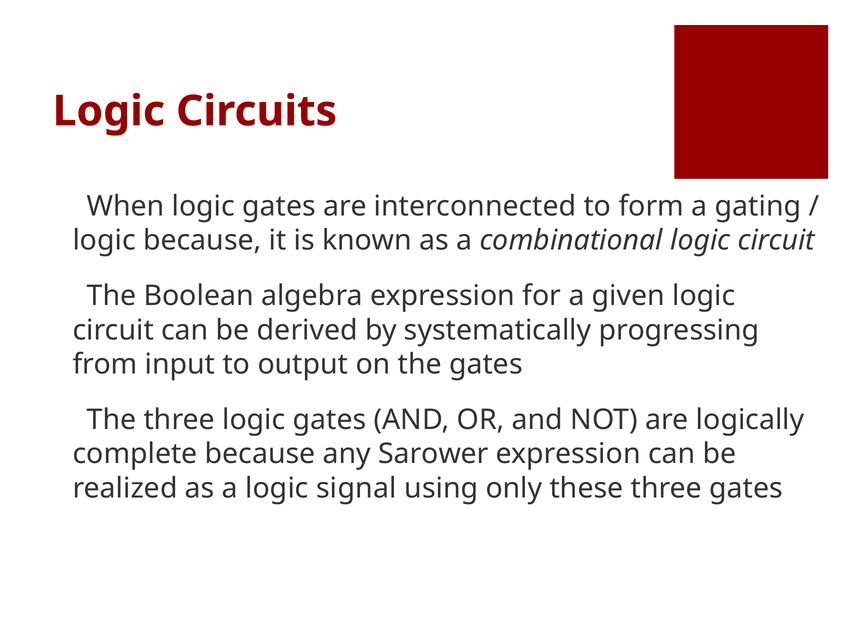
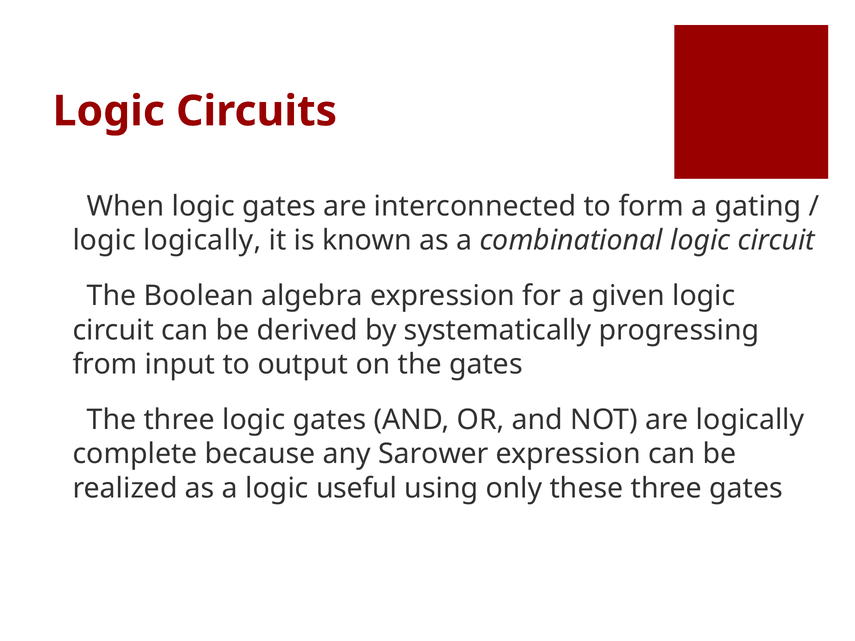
logic because: because -> logically
signal: signal -> useful
